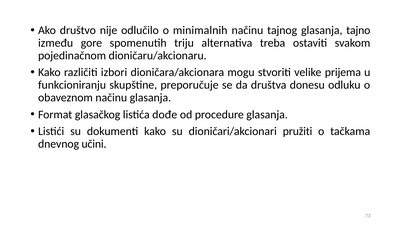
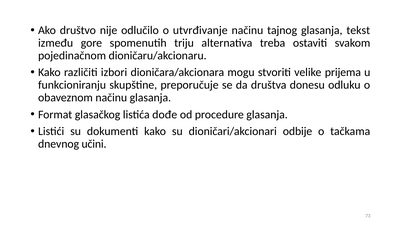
minimalnih: minimalnih -> utvrđivanje
tajno: tajno -> tekst
pružiti: pružiti -> odbije
